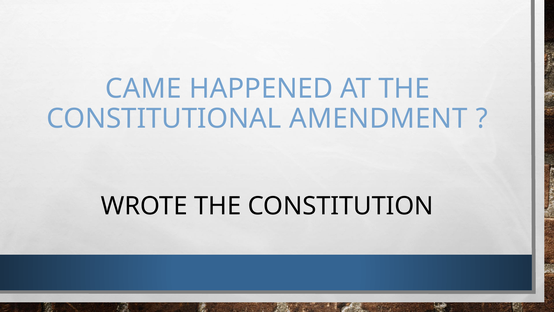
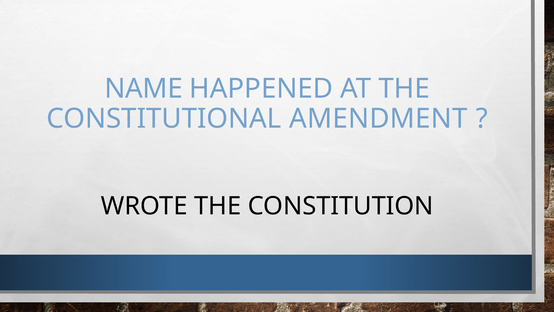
CAME: CAME -> NAME
